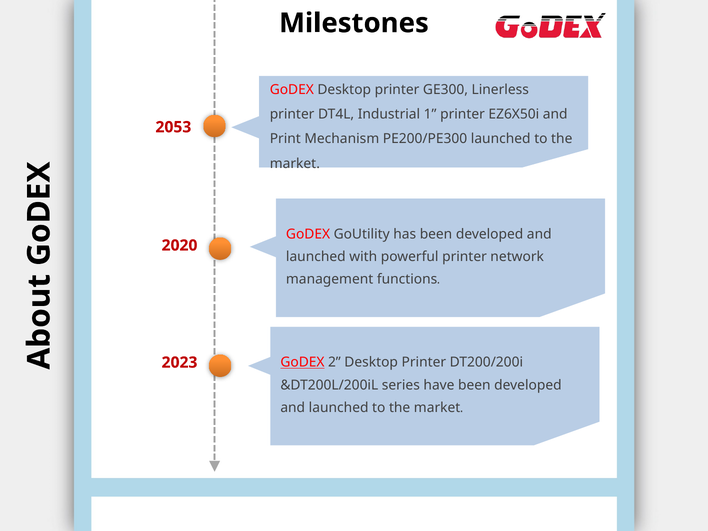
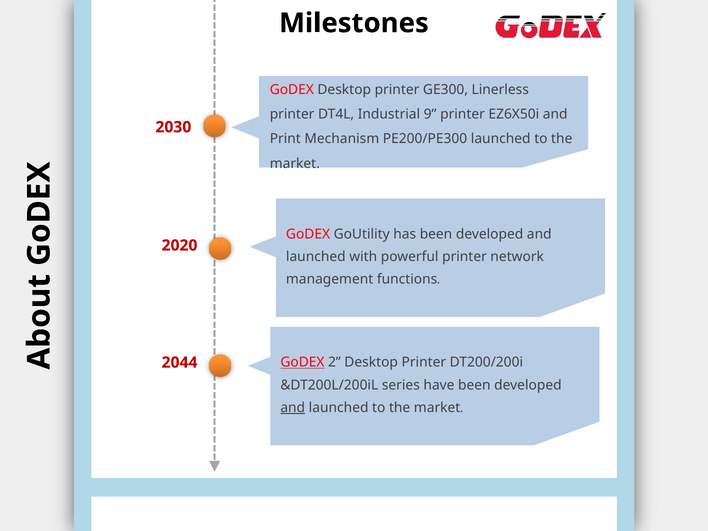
1: 1 -> 9
2053: 2053 -> 2030
2023: 2023 -> 2044
and at (293, 408) underline: none -> present
